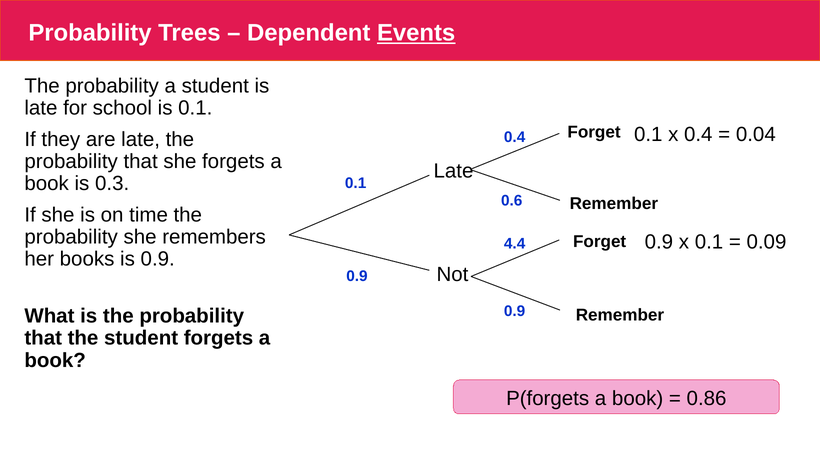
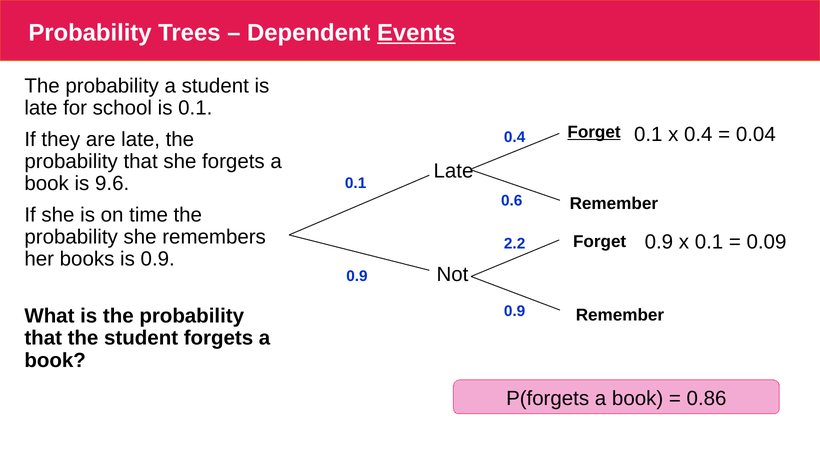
Forget at (594, 132) underline: none -> present
0.3: 0.3 -> 9.6
4.4: 4.4 -> 2.2
